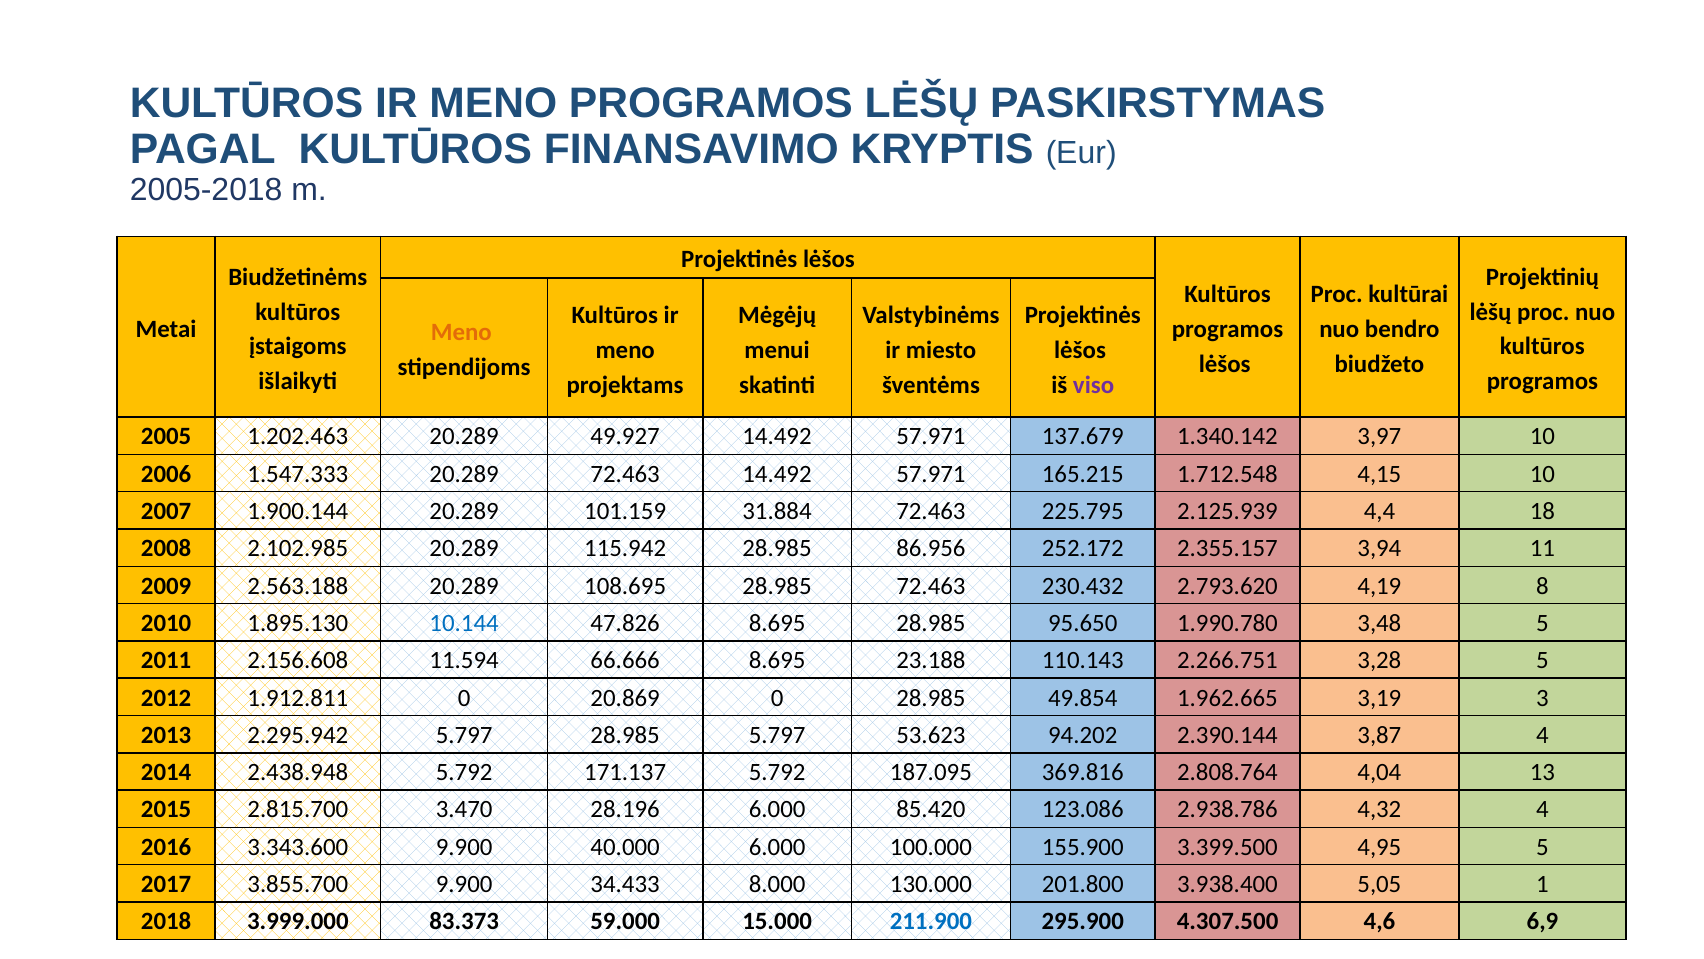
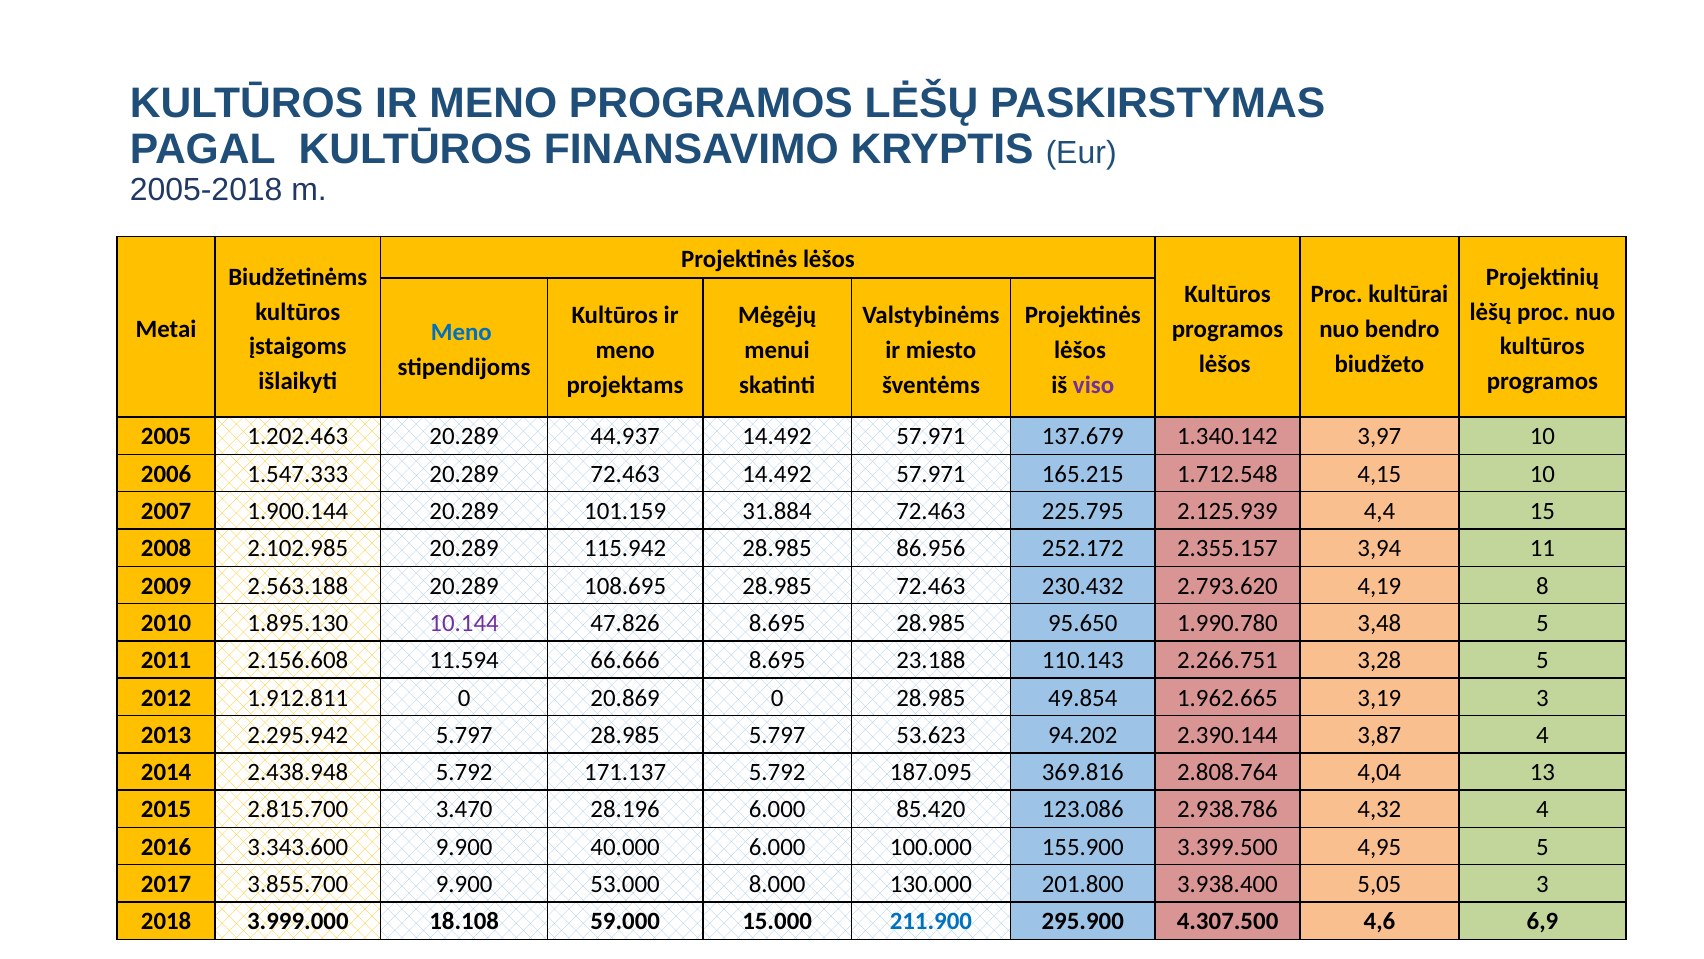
Meno at (461, 332) colour: orange -> blue
49.927: 49.927 -> 44.937
18: 18 -> 15
10.144 colour: blue -> purple
34.433: 34.433 -> 53.000
5,05 1: 1 -> 3
83.373: 83.373 -> 18.108
